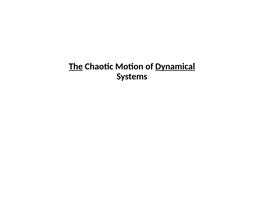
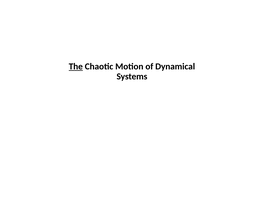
Dynamical underline: present -> none
